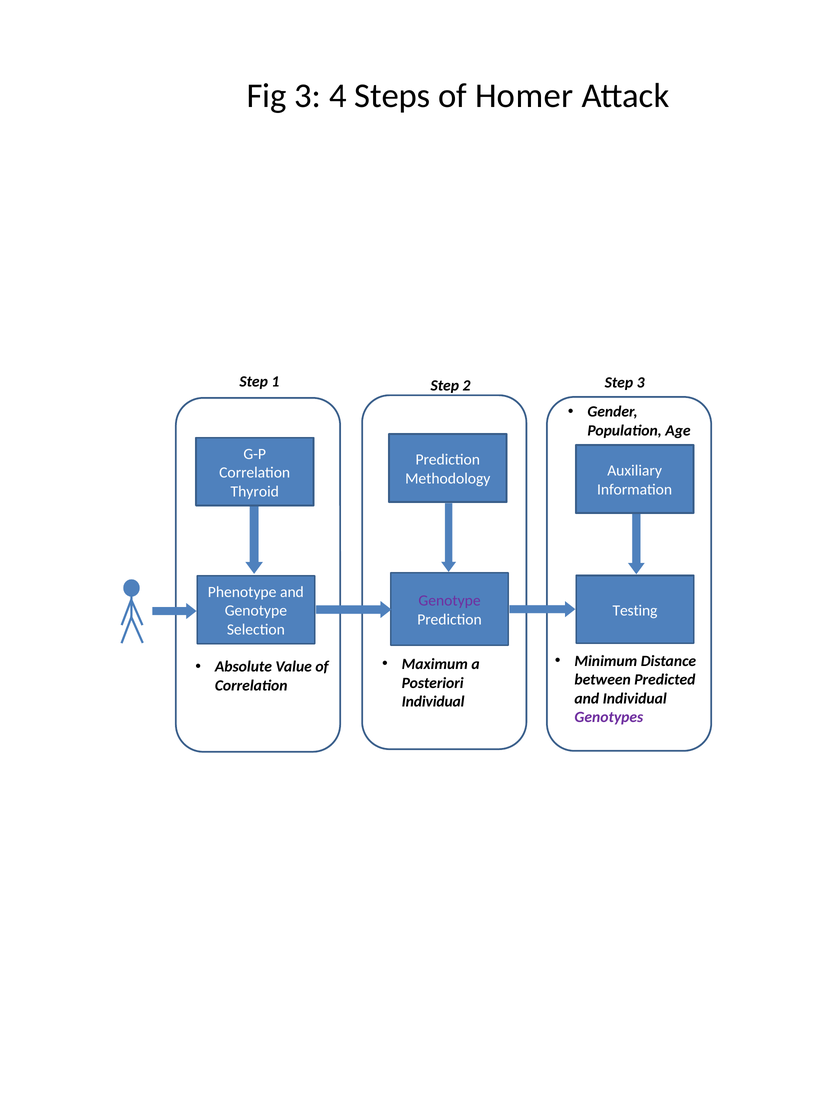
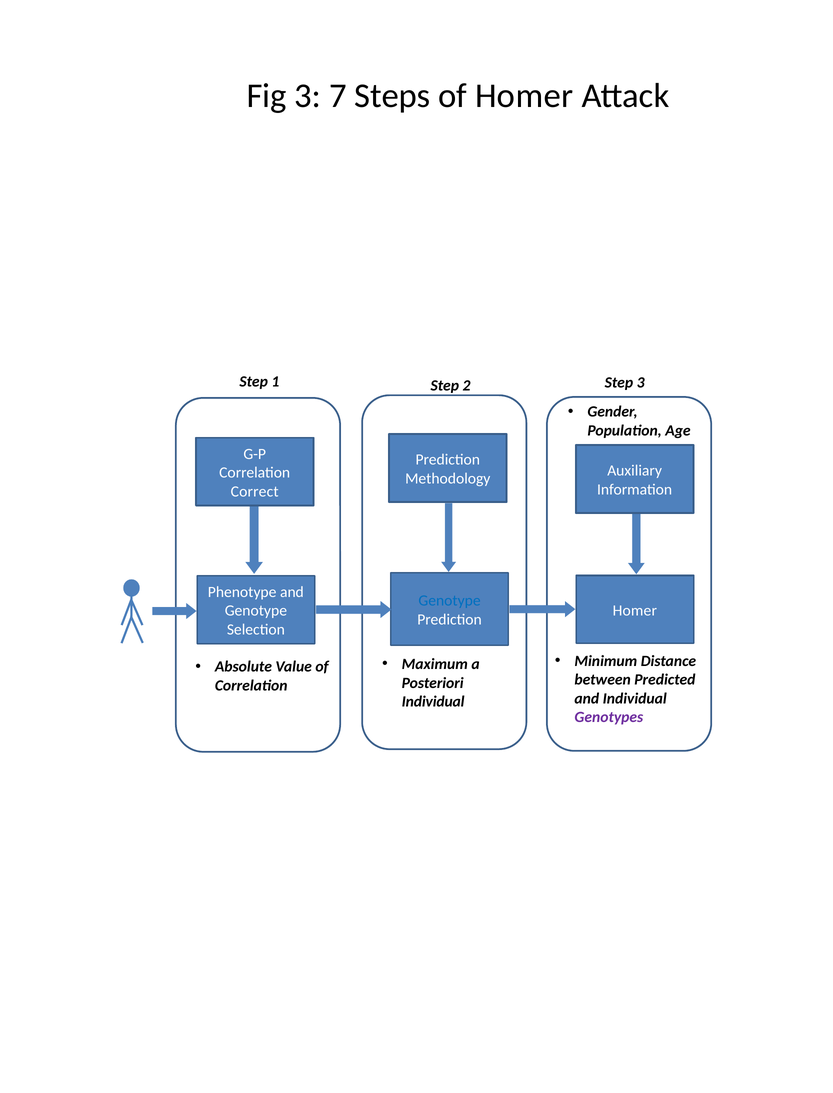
4: 4 -> 7
Thyroid: Thyroid -> Correct
Genotype at (450, 601) colour: purple -> blue
Testing at (635, 611): Testing -> Homer
